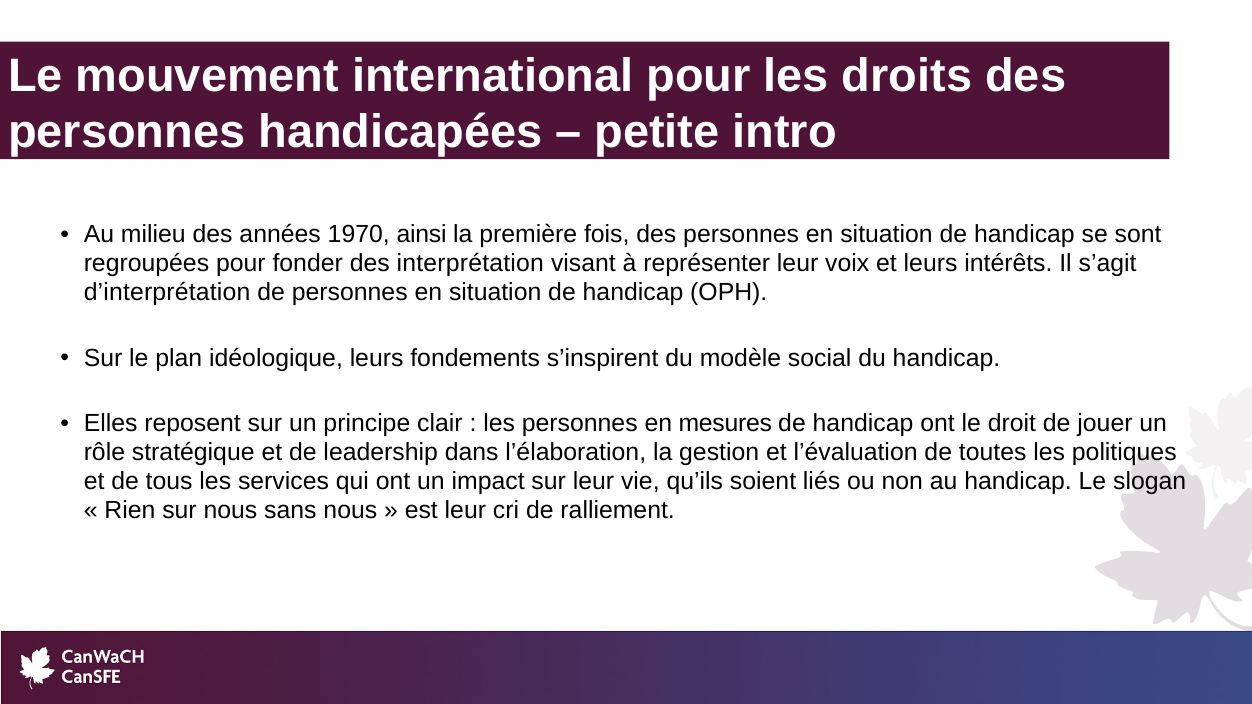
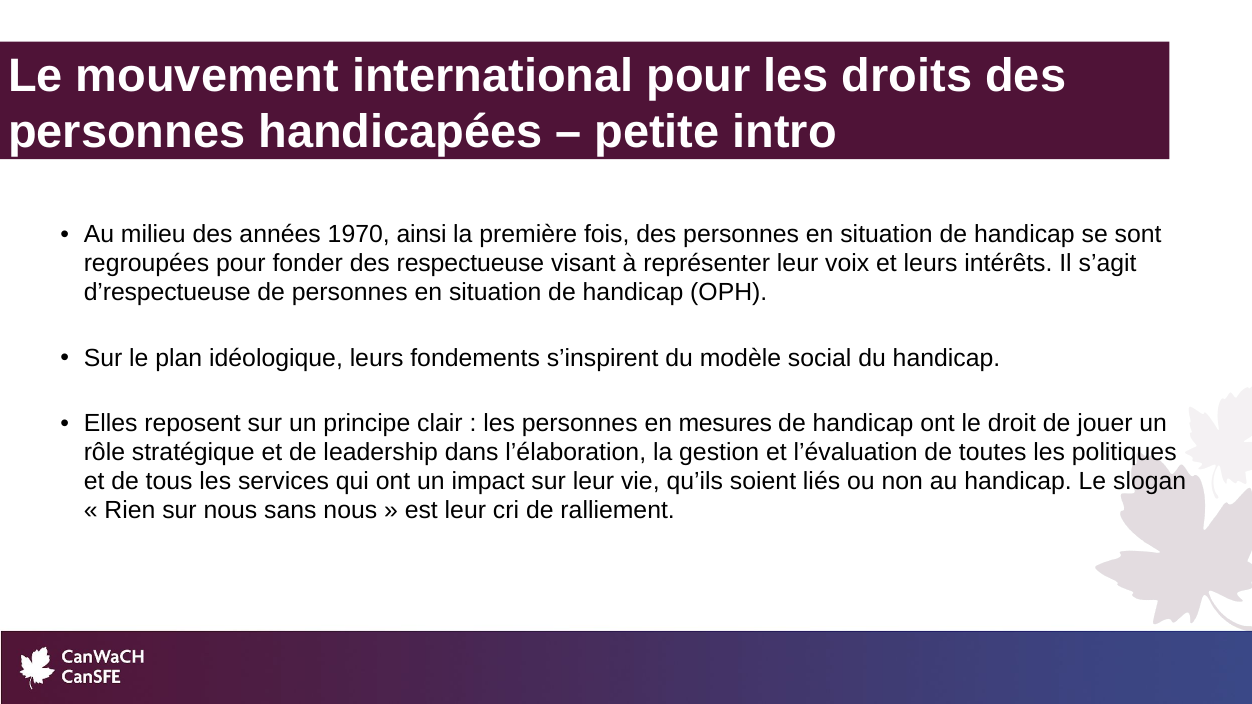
interprétation: interprétation -> respectueuse
d’interprétation: d’interprétation -> d’respectueuse
